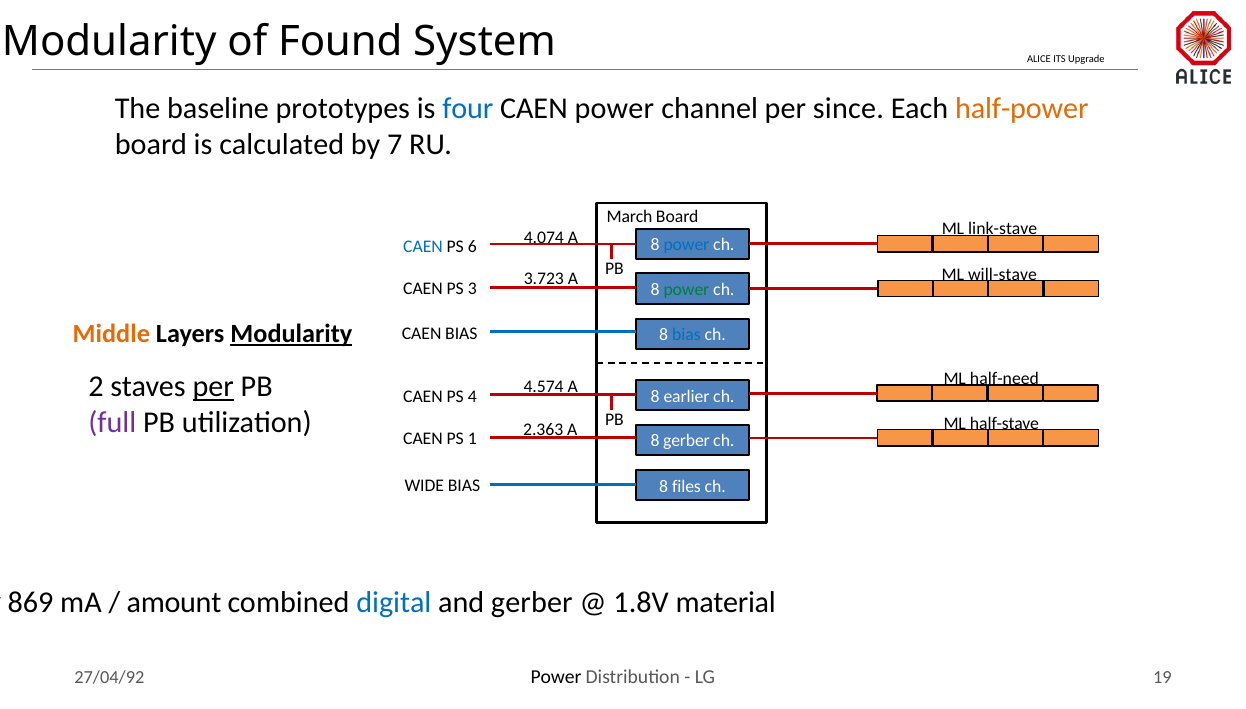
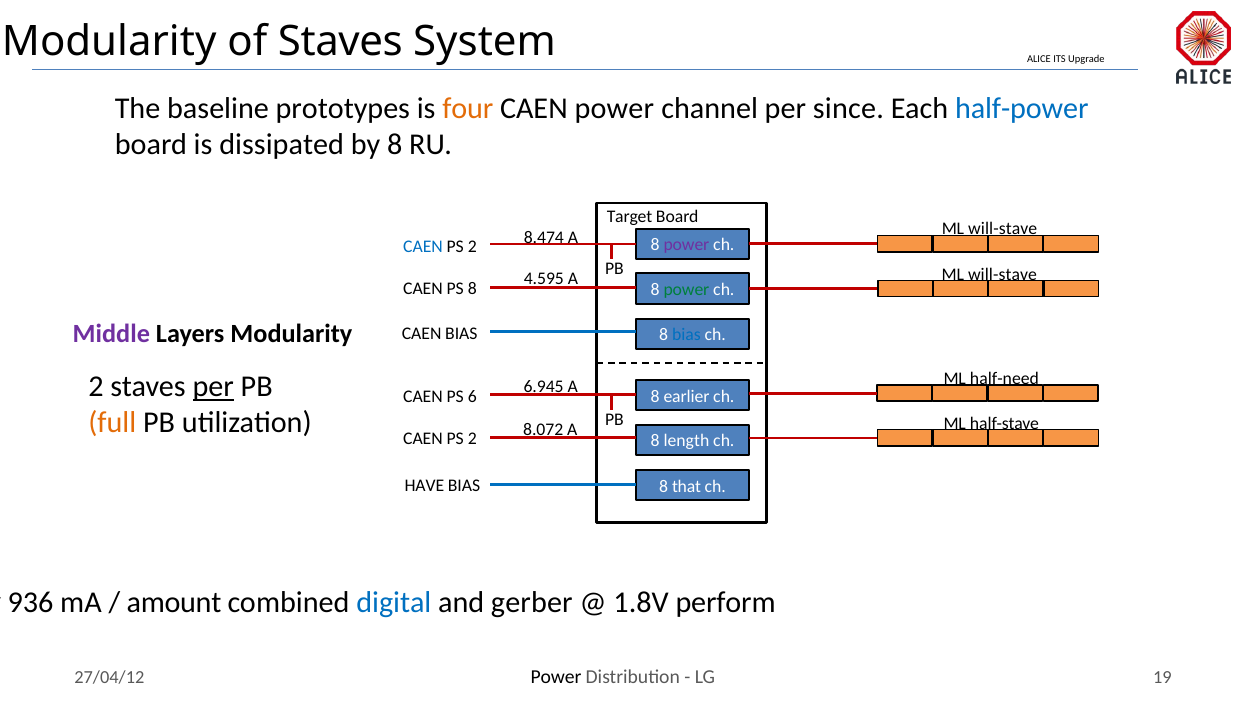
of Found: Found -> Staves
four colour: blue -> orange
half-power colour: orange -> blue
calculated: calculated -> dissipated
by 7: 7 -> 8
March: March -> Target
link-stave at (1003, 229): link-stave -> will-stave
4.074: 4.074 -> 8.474
power at (686, 245) colour: blue -> purple
6 at (472, 247): 6 -> 2
3.723: 3.723 -> 4.595
PS 3: 3 -> 8
Middle colour: orange -> purple
Modularity at (291, 334) underline: present -> none
4.574: 4.574 -> 6.945
4: 4 -> 6
full colour: purple -> orange
2.363: 2.363 -> 8.072
1 at (472, 439): 1 -> 2
8 gerber: gerber -> length
WIDE: WIDE -> HAVE
files: files -> that
869: 869 -> 936
material: material -> perform
27/04/92: 27/04/92 -> 27/04/12
